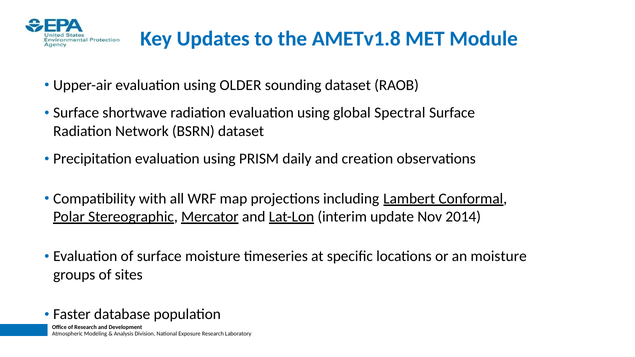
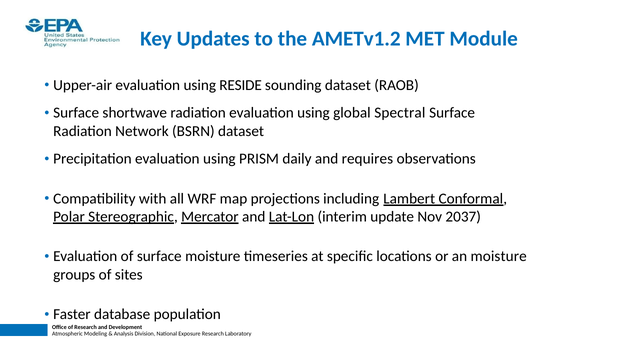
AMETv1.8: AMETv1.8 -> AMETv1.2
OLDER: OLDER -> RESIDE
creation: creation -> requires
2014: 2014 -> 2037
